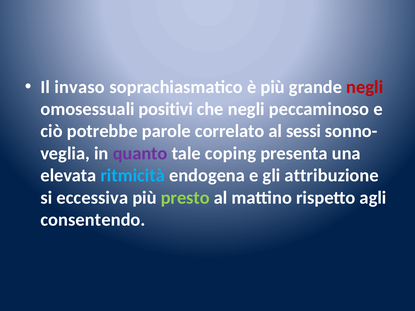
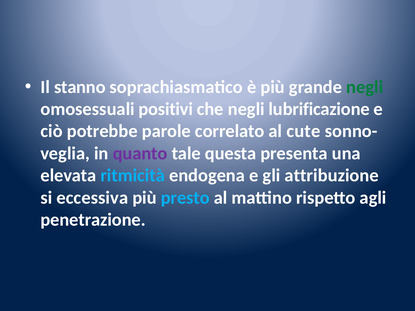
invaso: invaso -> stanno
negli at (365, 87) colour: red -> green
peccaminoso: peccaminoso -> lubrificazione
sessi: sessi -> cute
coping: coping -> questa
presto colour: light green -> light blue
consentendo: consentendo -> penetrazione
